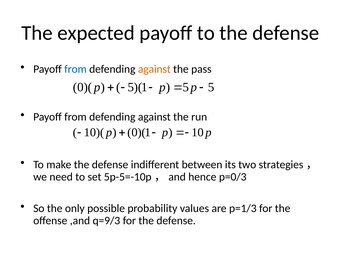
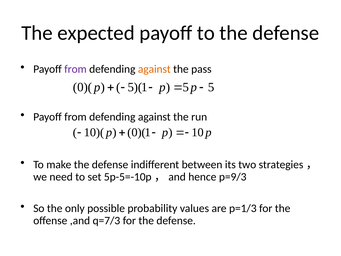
from at (75, 69) colour: blue -> purple
p=0/3: p=0/3 -> p=9/3
q=9/3: q=9/3 -> q=7/3
